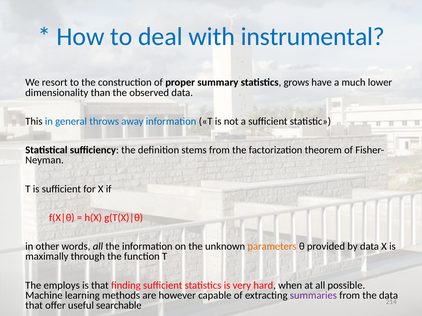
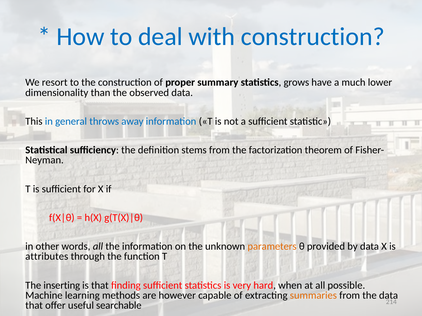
with instrumental: instrumental -> construction
maximally: maximally -> attributes
employs: employs -> inserting
summaries colour: purple -> orange
